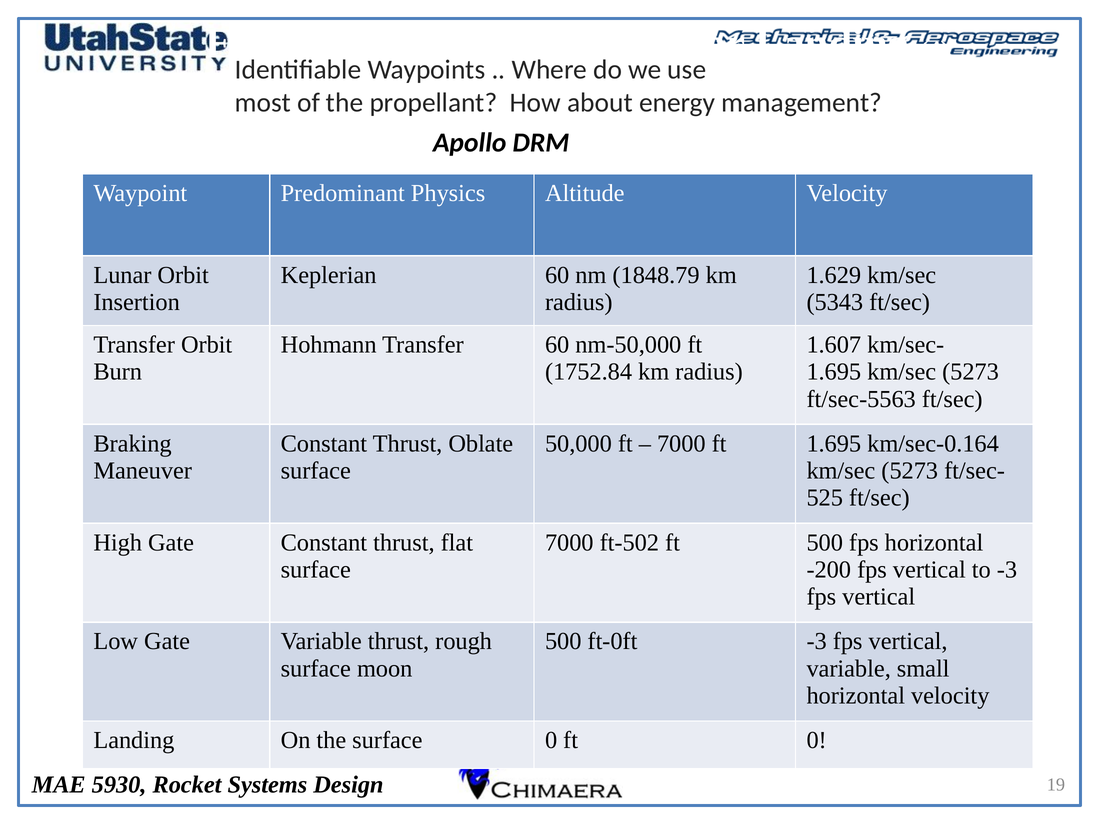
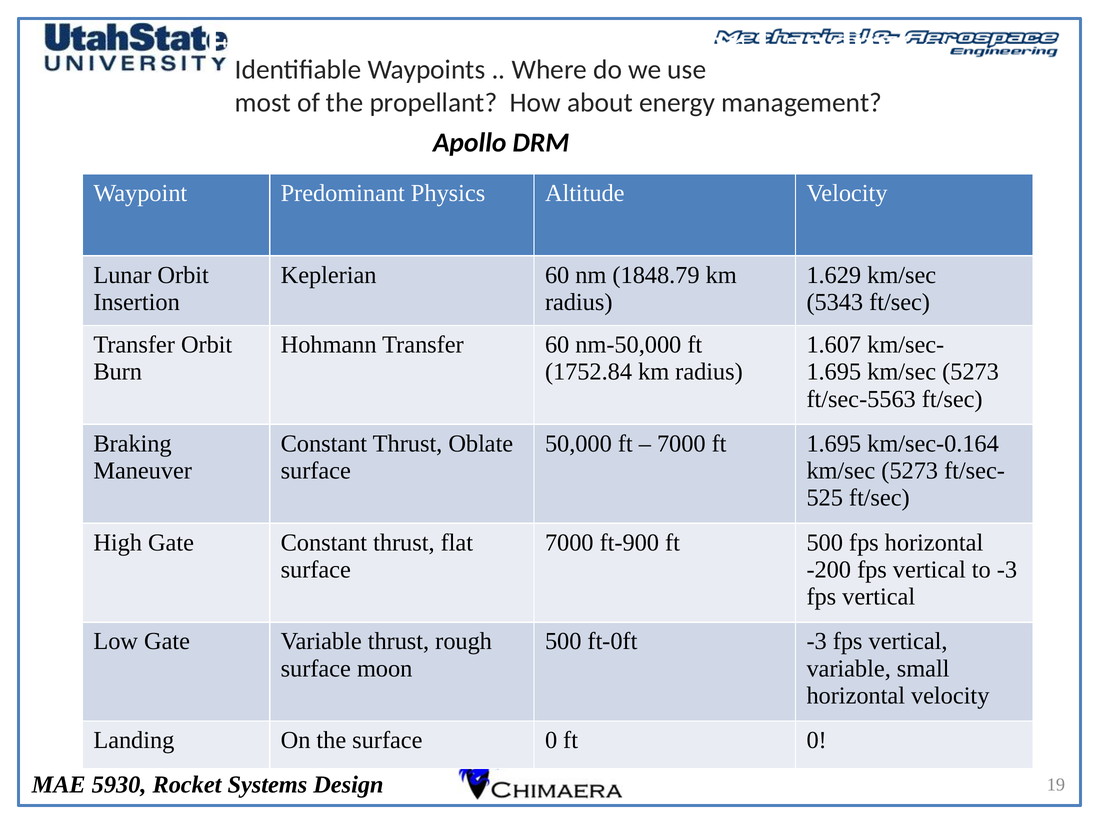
ft-502: ft-502 -> ft-900
